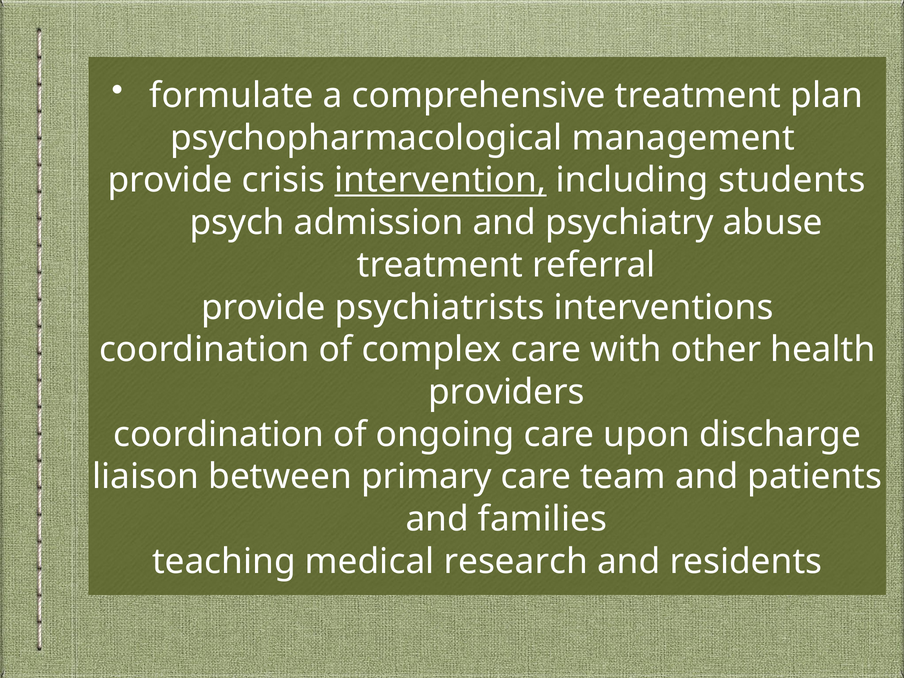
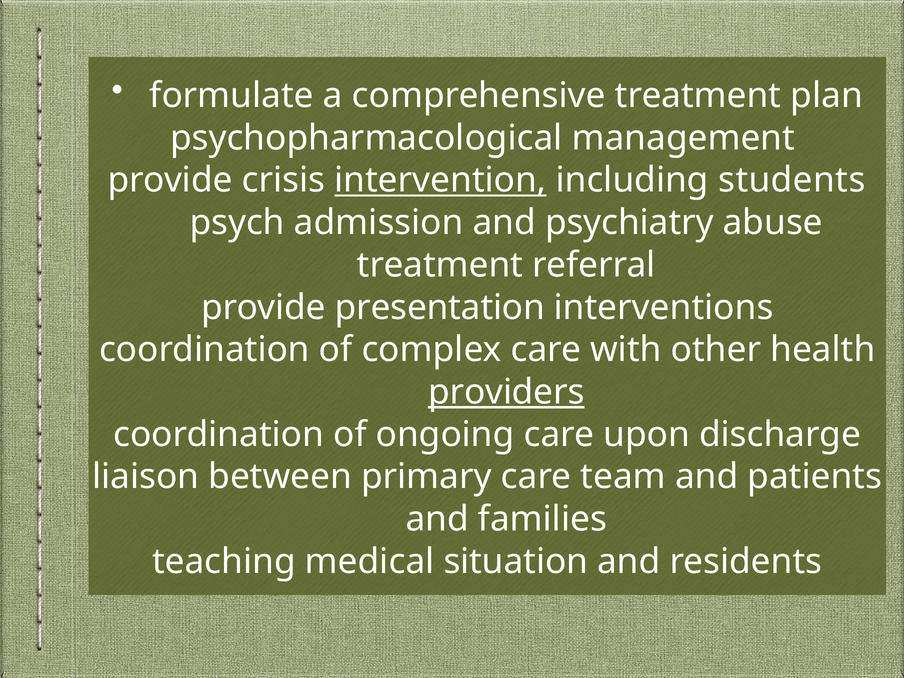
psychiatrists: psychiatrists -> presentation
providers underline: none -> present
research: research -> situation
